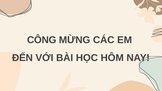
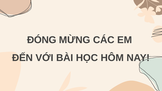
CÔNG: CÔNG -> ĐÓNG
